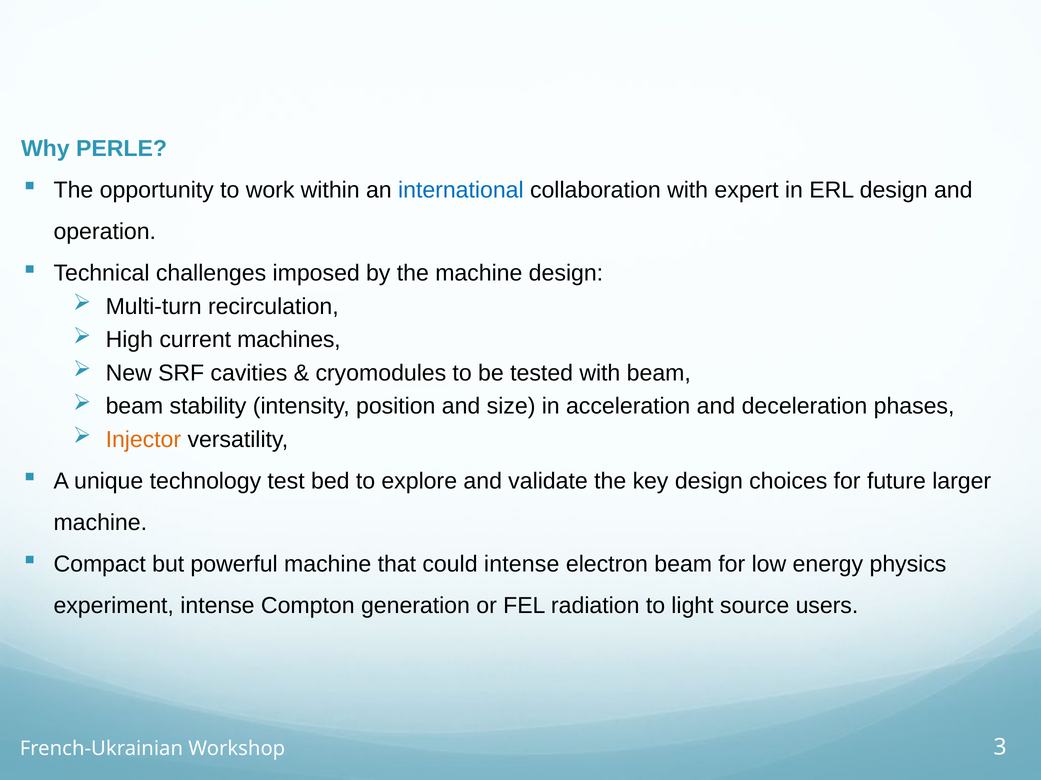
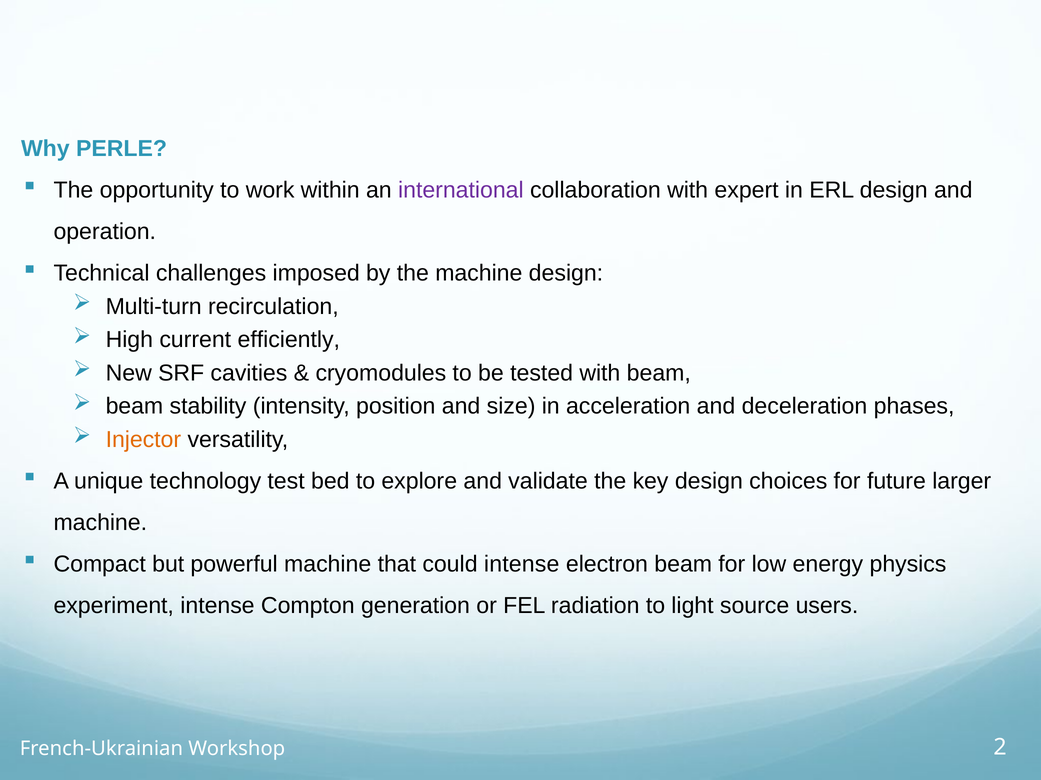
international colour: blue -> purple
machines: machines -> efficiently
3: 3 -> 2
